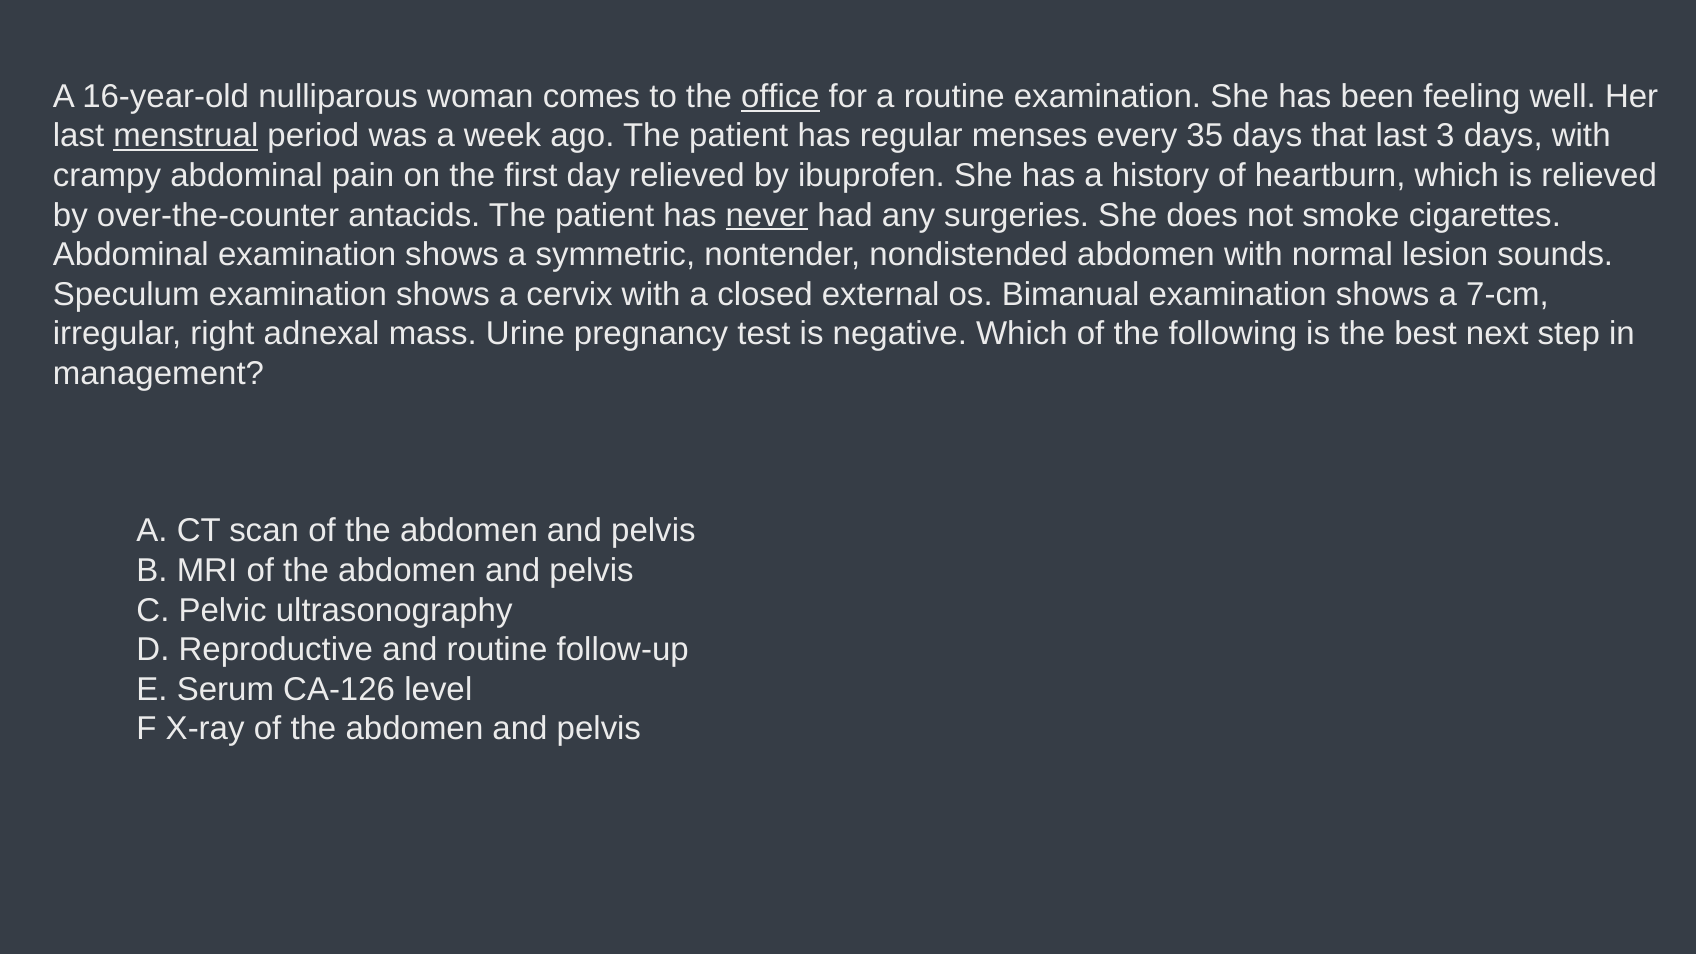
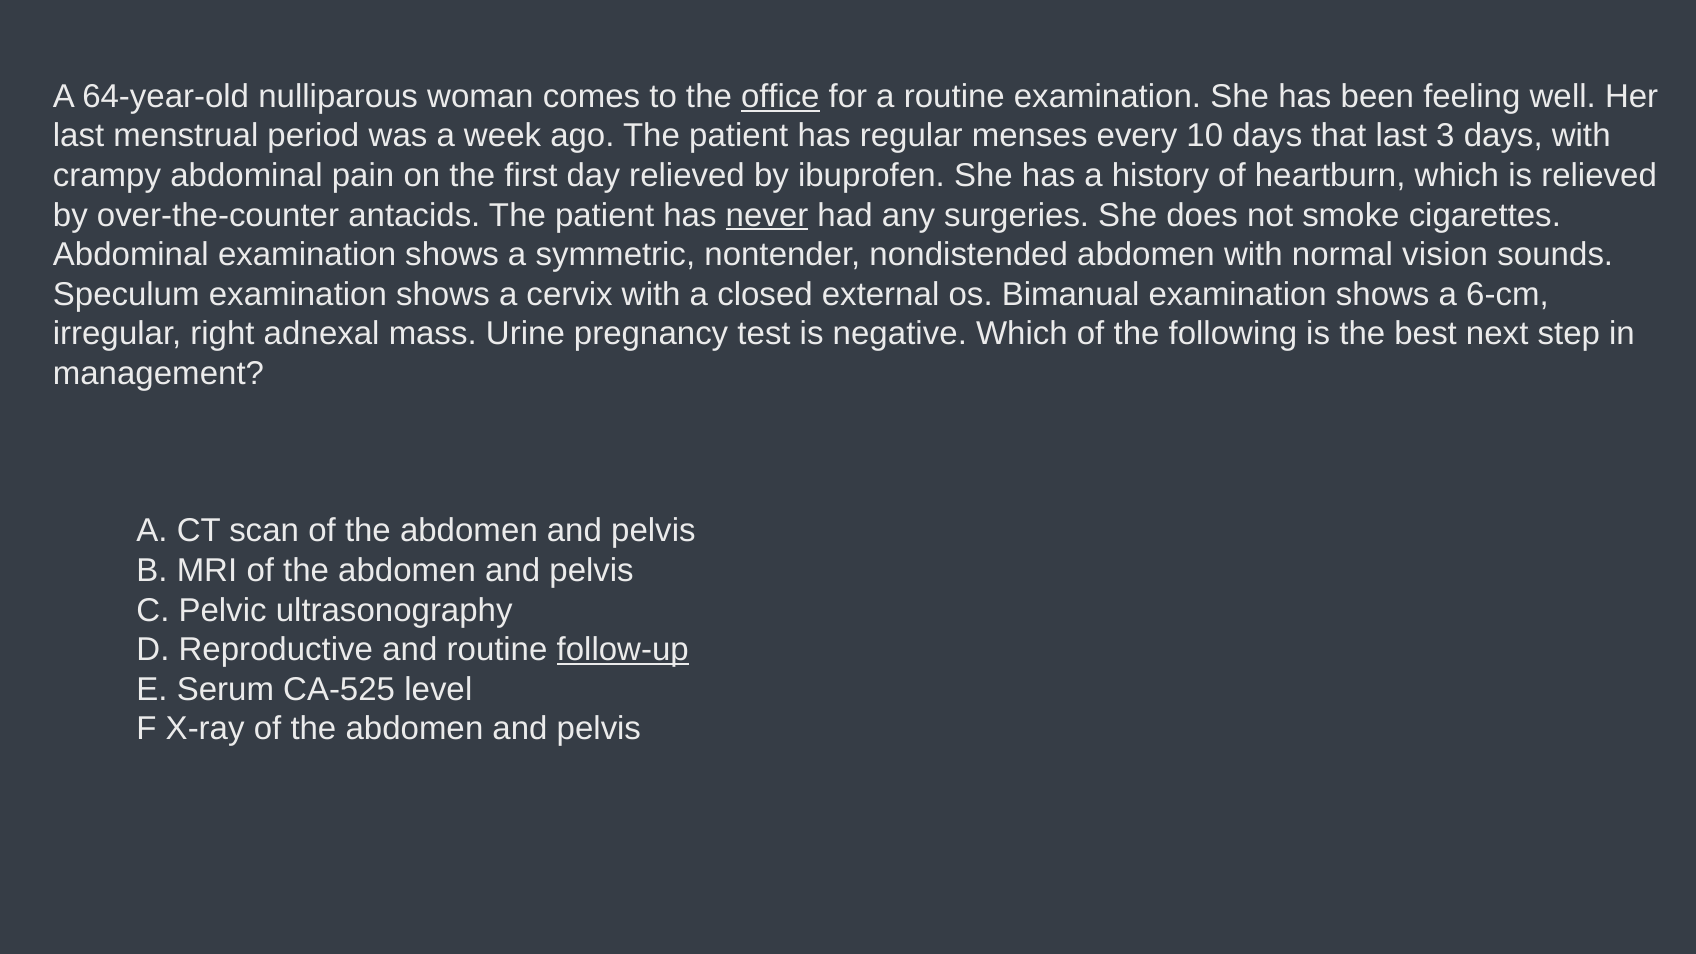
16-year-old: 16-year-old -> 64-year-old
menstrual underline: present -> none
35: 35 -> 10
lesion: lesion -> vision
7-cm: 7-cm -> 6-cm
follow-up underline: none -> present
CA-126: CA-126 -> CA-525
